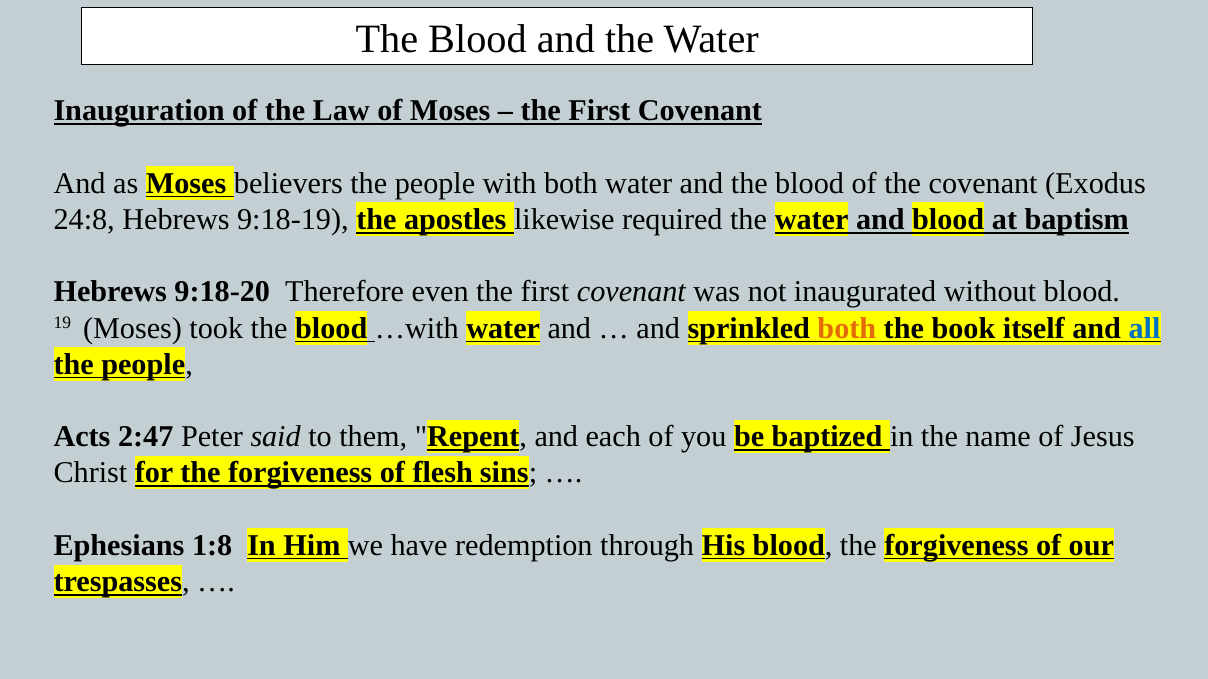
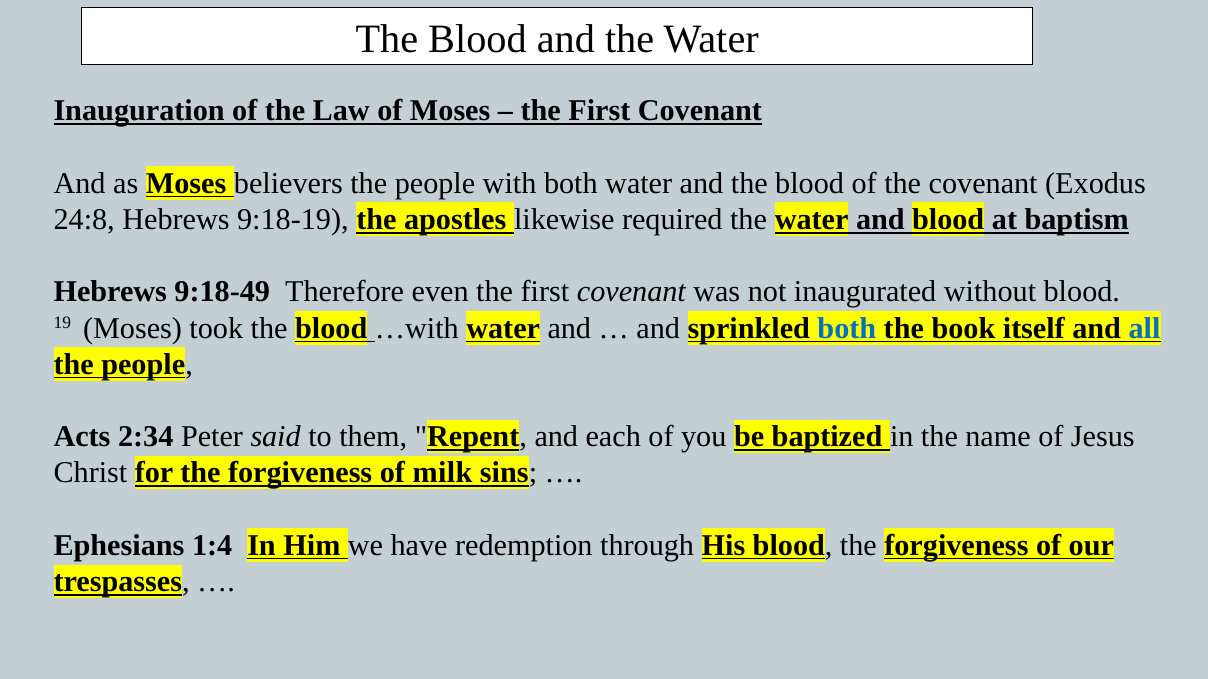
9:18-20: 9:18-20 -> 9:18-49
both at (847, 328) colour: orange -> blue
2:47: 2:47 -> 2:34
flesh: flesh -> milk
1:8: 1:8 -> 1:4
